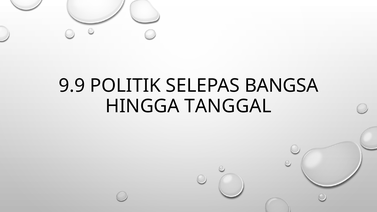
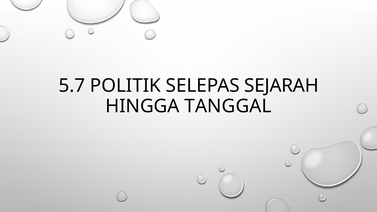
9.9: 9.9 -> 5.7
BANGSA: BANGSA -> SEJARAH
